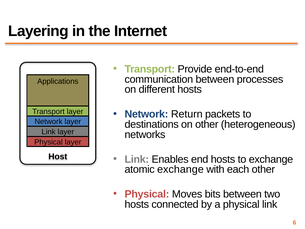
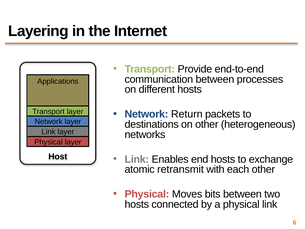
atomic exchange: exchange -> retransmit
